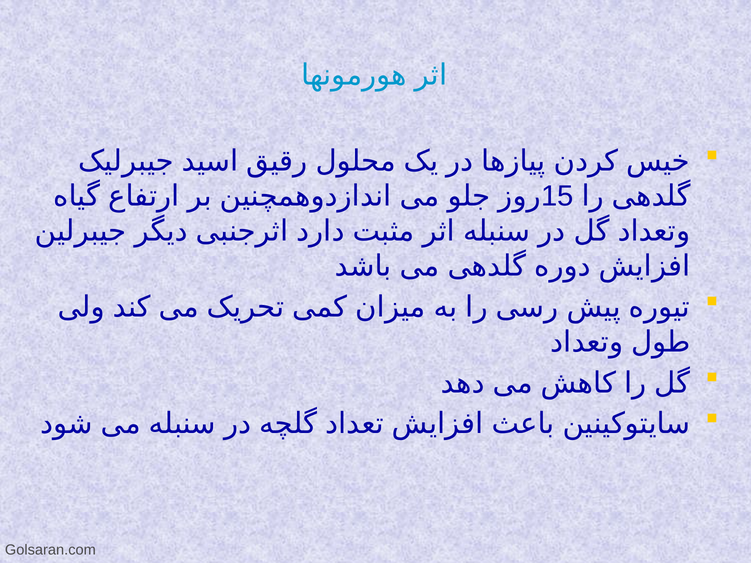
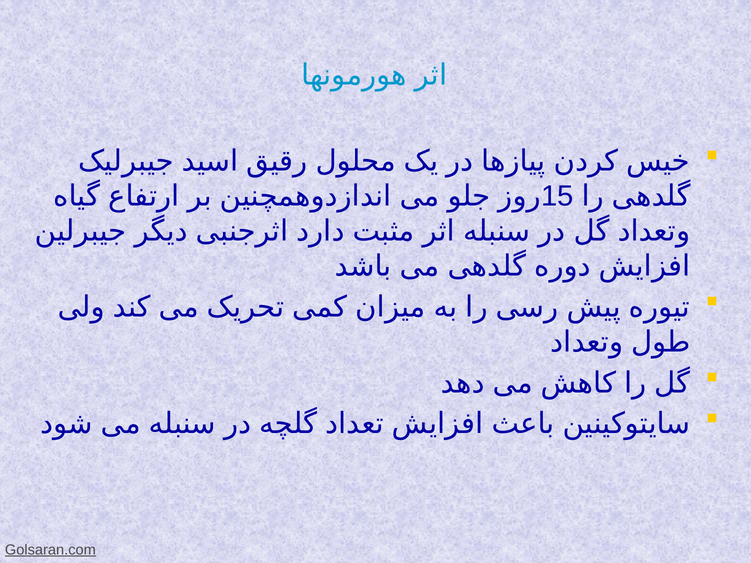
Golsaran.com underline: none -> present
